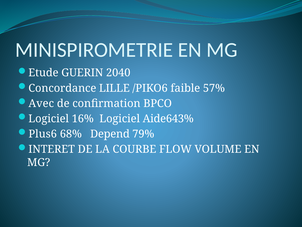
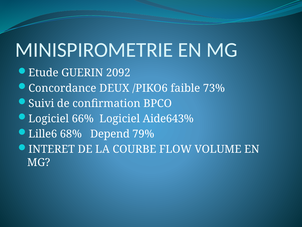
2040: 2040 -> 2092
LILLE: LILLE -> DEUX
57%: 57% -> 73%
Avec: Avec -> Suivi
16%: 16% -> 66%
Plus6: Plus6 -> Lille6
